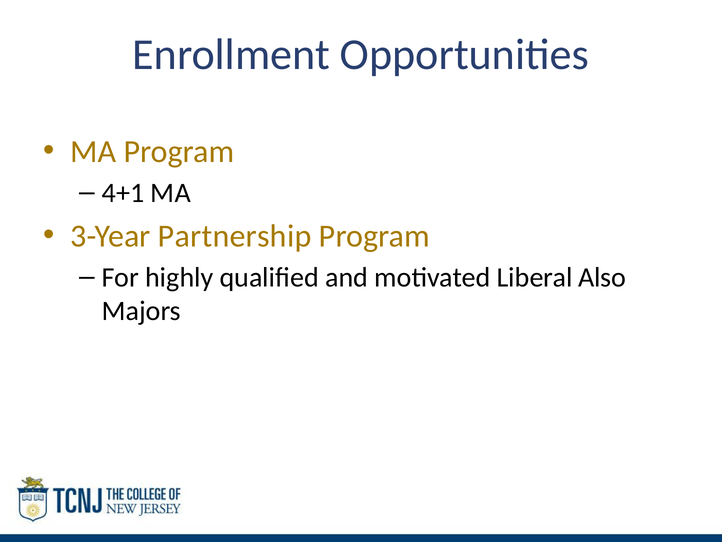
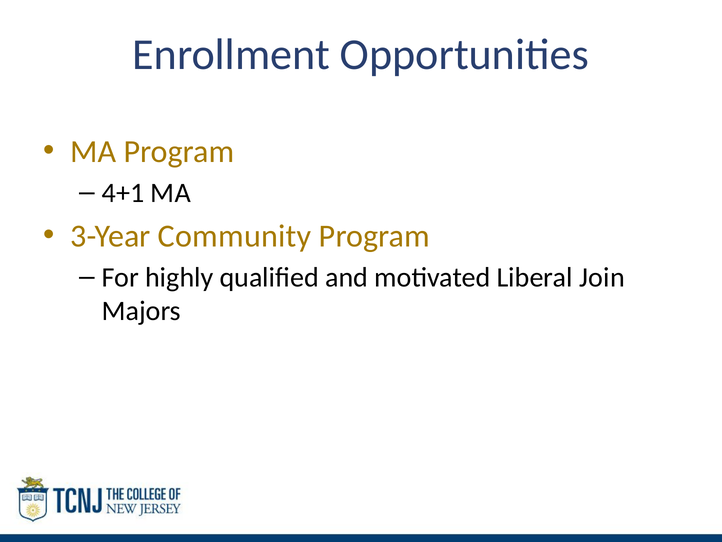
Partnership: Partnership -> Community
Also: Also -> Join
